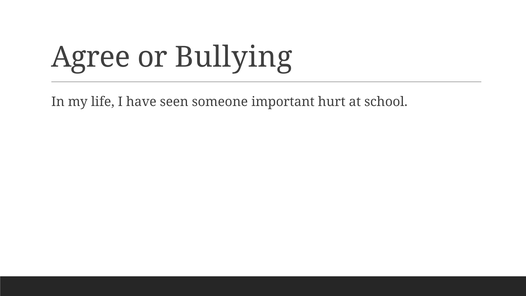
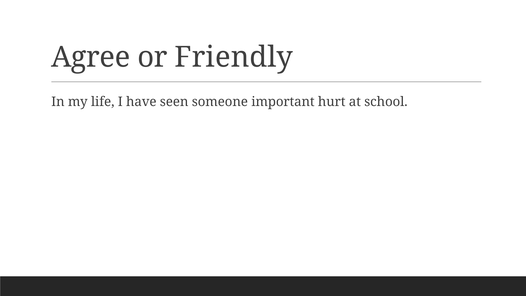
Bullying: Bullying -> Friendly
